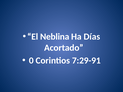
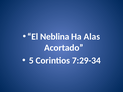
Días: Días -> Alas
0: 0 -> 5
7:29-91: 7:29-91 -> 7:29-34
